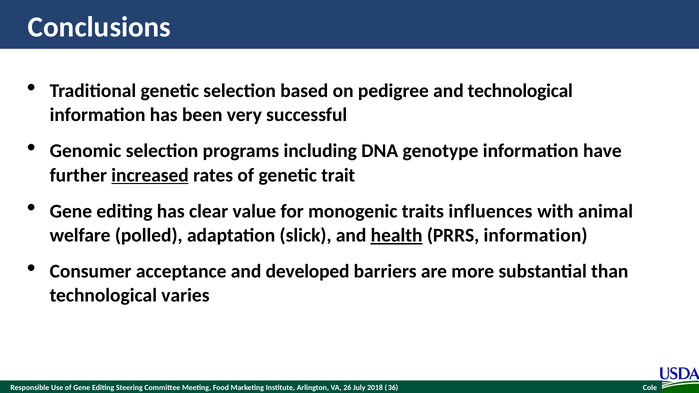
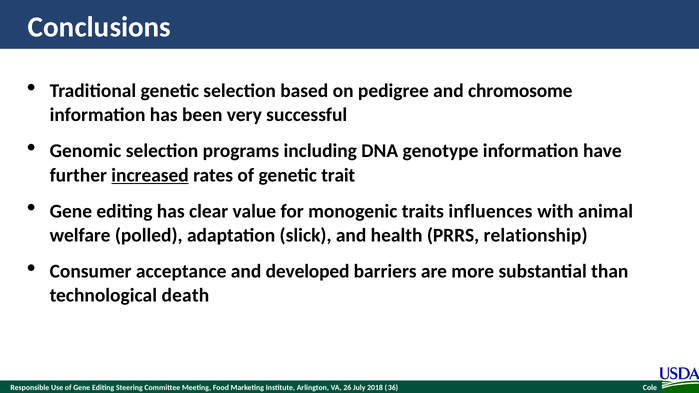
and technological: technological -> chromosome
health underline: present -> none
PRRS information: information -> relationship
varies: varies -> death
